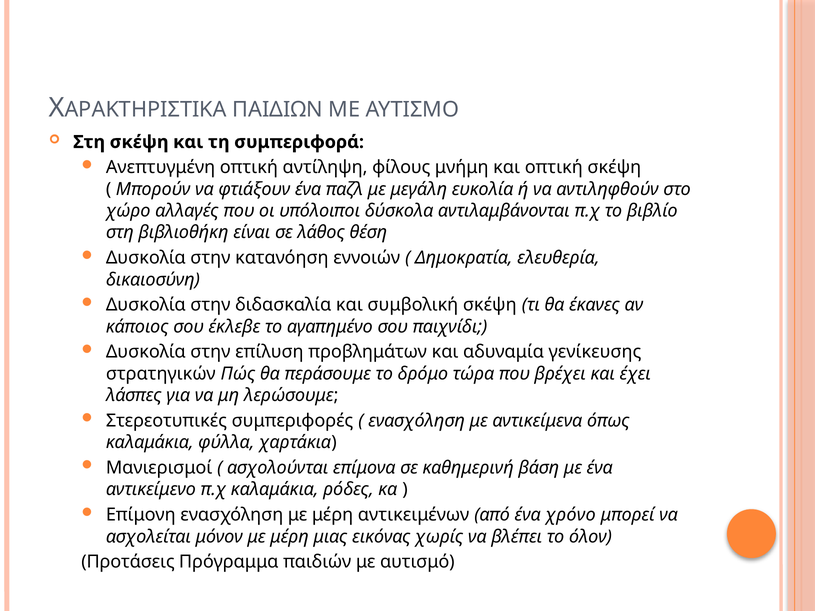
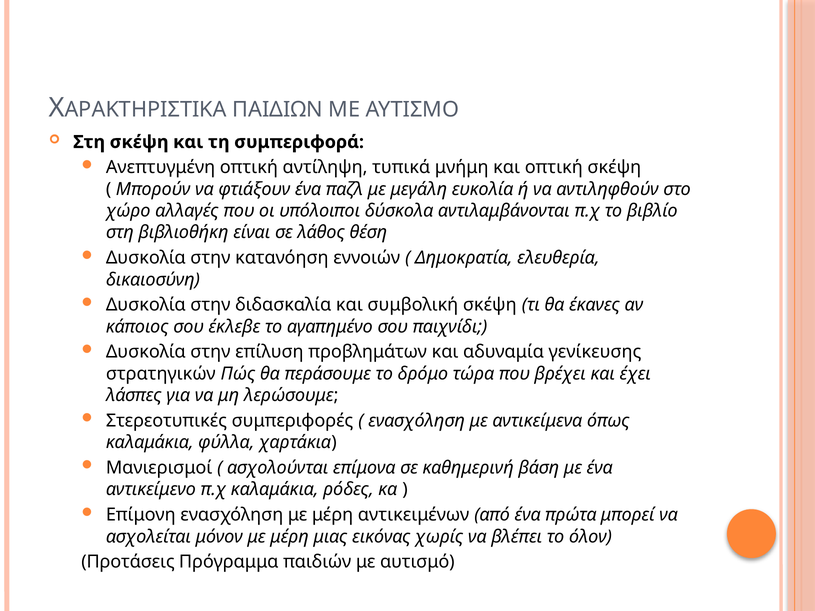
φίλους: φίλους -> τυπικά
χρόνο: χρόνο -> πρώτα
